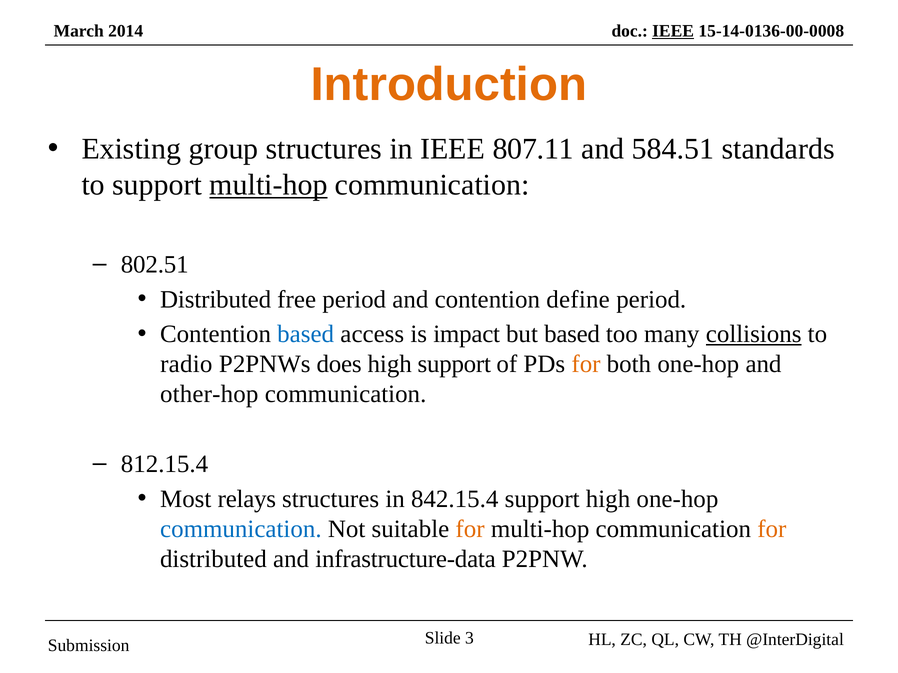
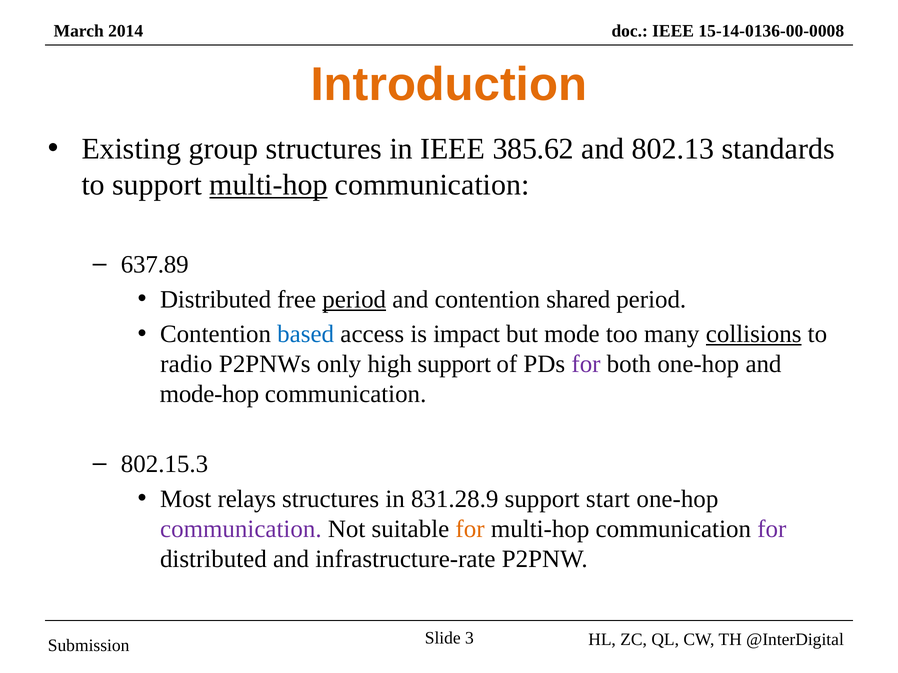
IEEE at (673, 31) underline: present -> none
807.11: 807.11 -> 385.62
584.51: 584.51 -> 802.13
802.51: 802.51 -> 637.89
period at (354, 300) underline: none -> present
define: define -> shared
but based: based -> mode
does: does -> only
for at (586, 364) colour: orange -> purple
other-hop: other-hop -> mode-hop
812.15.4: 812.15.4 -> 802.15.3
842.15.4: 842.15.4 -> 831.28.9
support high: high -> start
communication at (241, 529) colour: blue -> purple
for at (772, 529) colour: orange -> purple
infrastructure-data: infrastructure-data -> infrastructure-rate
